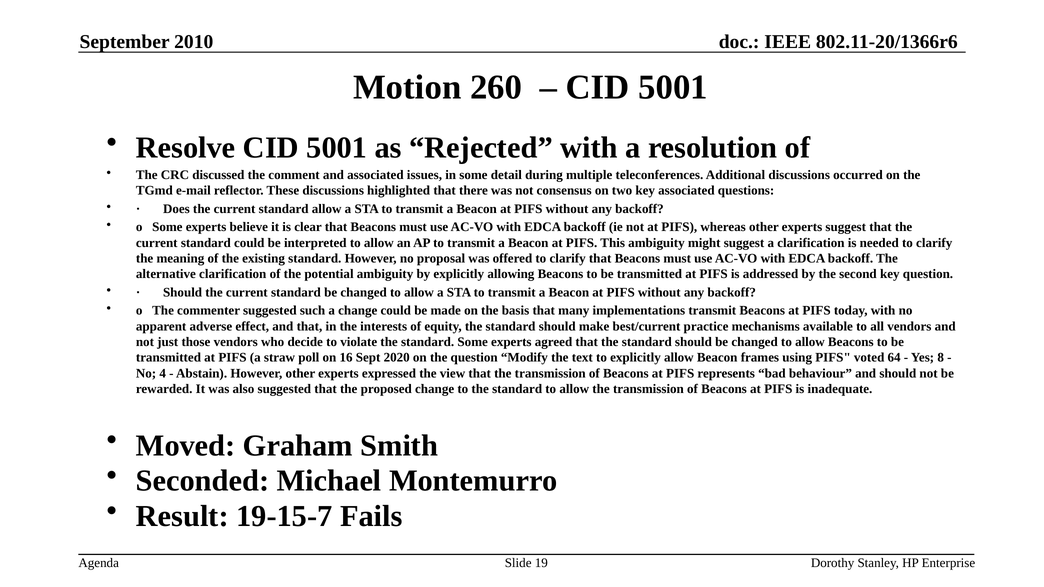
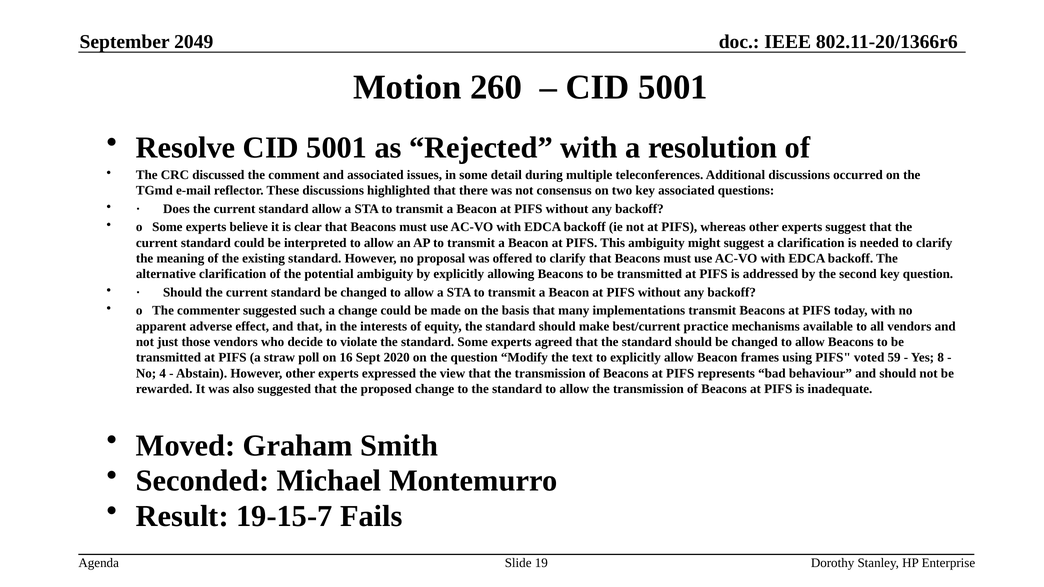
2010: 2010 -> 2049
64: 64 -> 59
